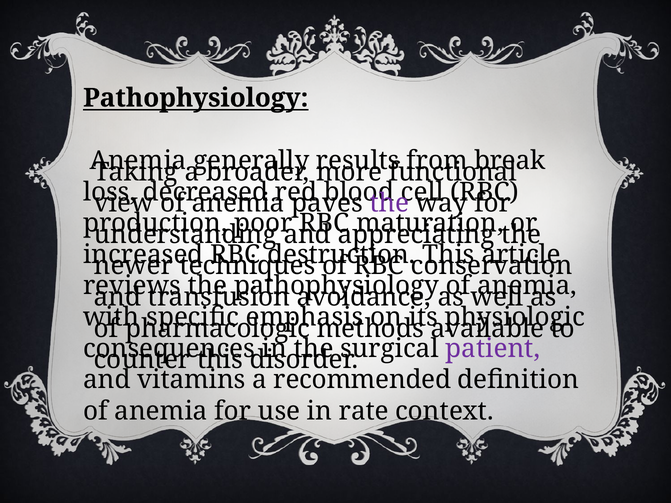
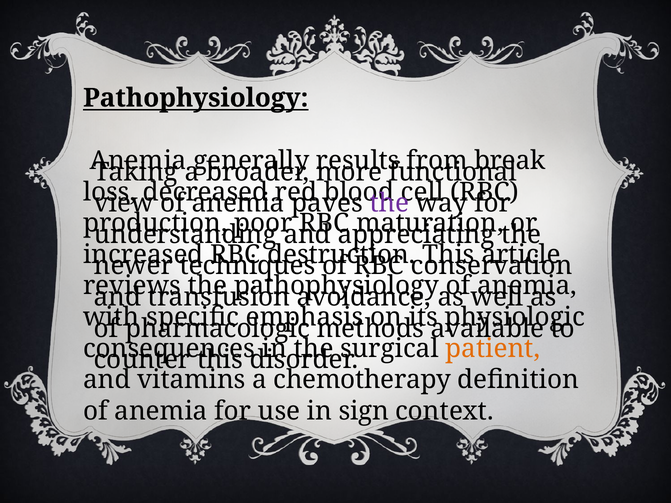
patient colour: purple -> orange
recommended: recommended -> chemotherapy
rate: rate -> sign
